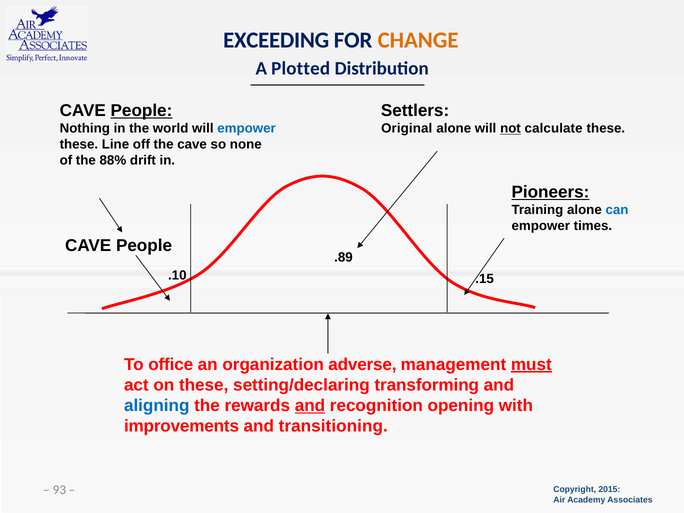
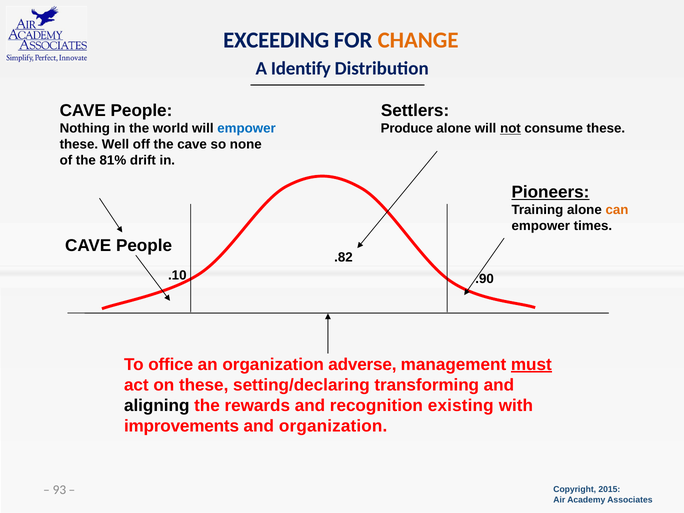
Plotted: Plotted -> Identify
People at (141, 110) underline: present -> none
Original: Original -> Produce
calculate: calculate -> consume
Line: Line -> Well
88%: 88% -> 81%
can colour: blue -> orange
.89: .89 -> .82
.15: .15 -> .90
aligning colour: blue -> black
and at (310, 405) underline: present -> none
opening: opening -> existing
and transitioning: transitioning -> organization
